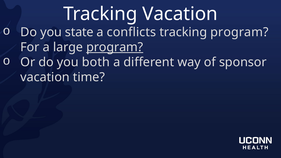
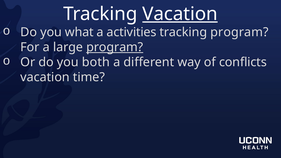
Vacation at (180, 14) underline: none -> present
state: state -> what
conflicts: conflicts -> activities
sponsor: sponsor -> conflicts
